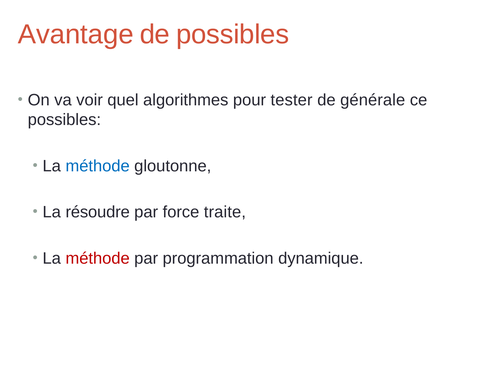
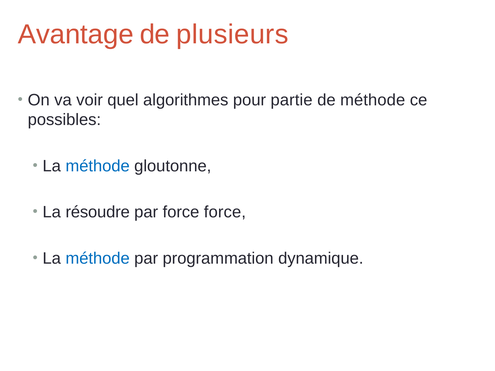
de possibles: possibles -> plusieurs
tester: tester -> partie
de générale: générale -> méthode
force traite: traite -> force
méthode at (98, 259) colour: red -> blue
